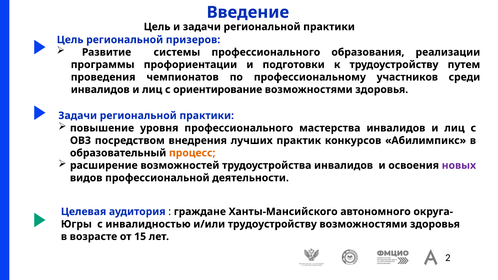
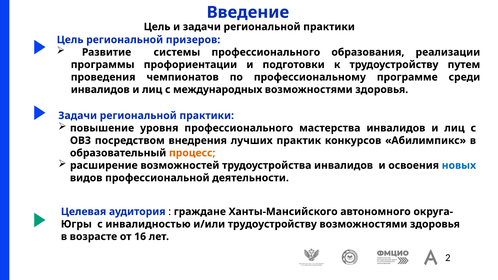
участников: участников -> программе
ориентирование: ориентирование -> международных
новых colour: purple -> blue
15: 15 -> 16
